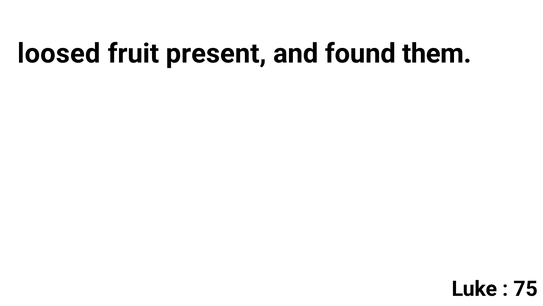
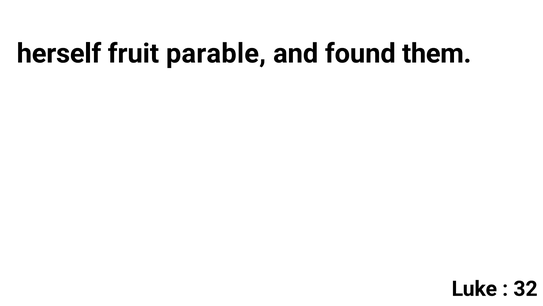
loosed: loosed -> herself
present: present -> parable
75: 75 -> 32
